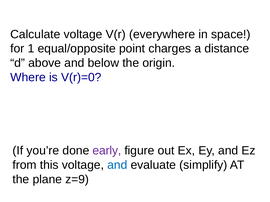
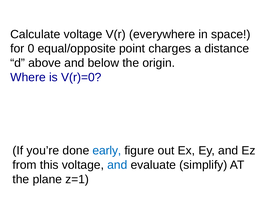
1: 1 -> 0
early colour: purple -> blue
z=9: z=9 -> z=1
